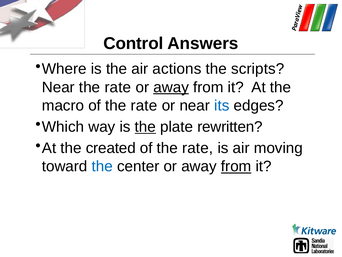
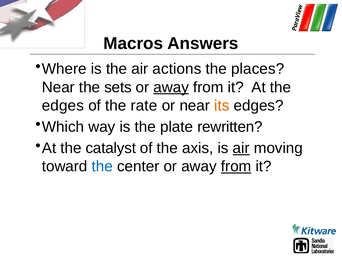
Control: Control -> Macros
scripts: scripts -> places
Near the rate: rate -> sets
macro at (63, 105): macro -> edges
its colour: blue -> orange
the at (145, 127) underline: present -> none
created: created -> catalyst
rate at (198, 148): rate -> axis
air at (241, 148) underline: none -> present
